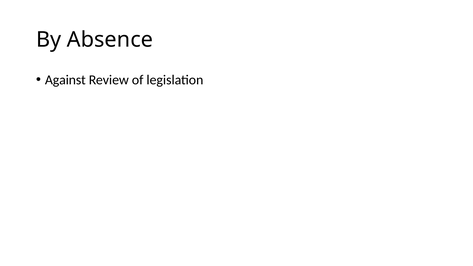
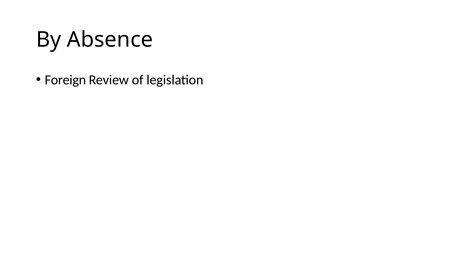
Against: Against -> Foreign
